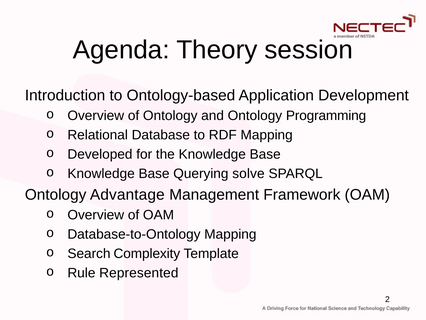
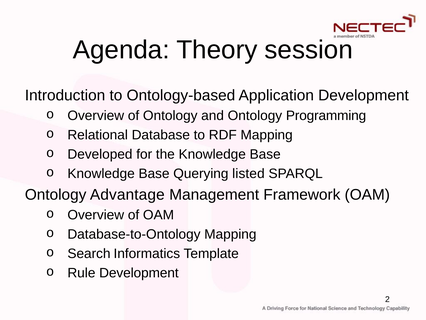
solve: solve -> listed
Complexity: Complexity -> Informatics
Rule Represented: Represented -> Development
